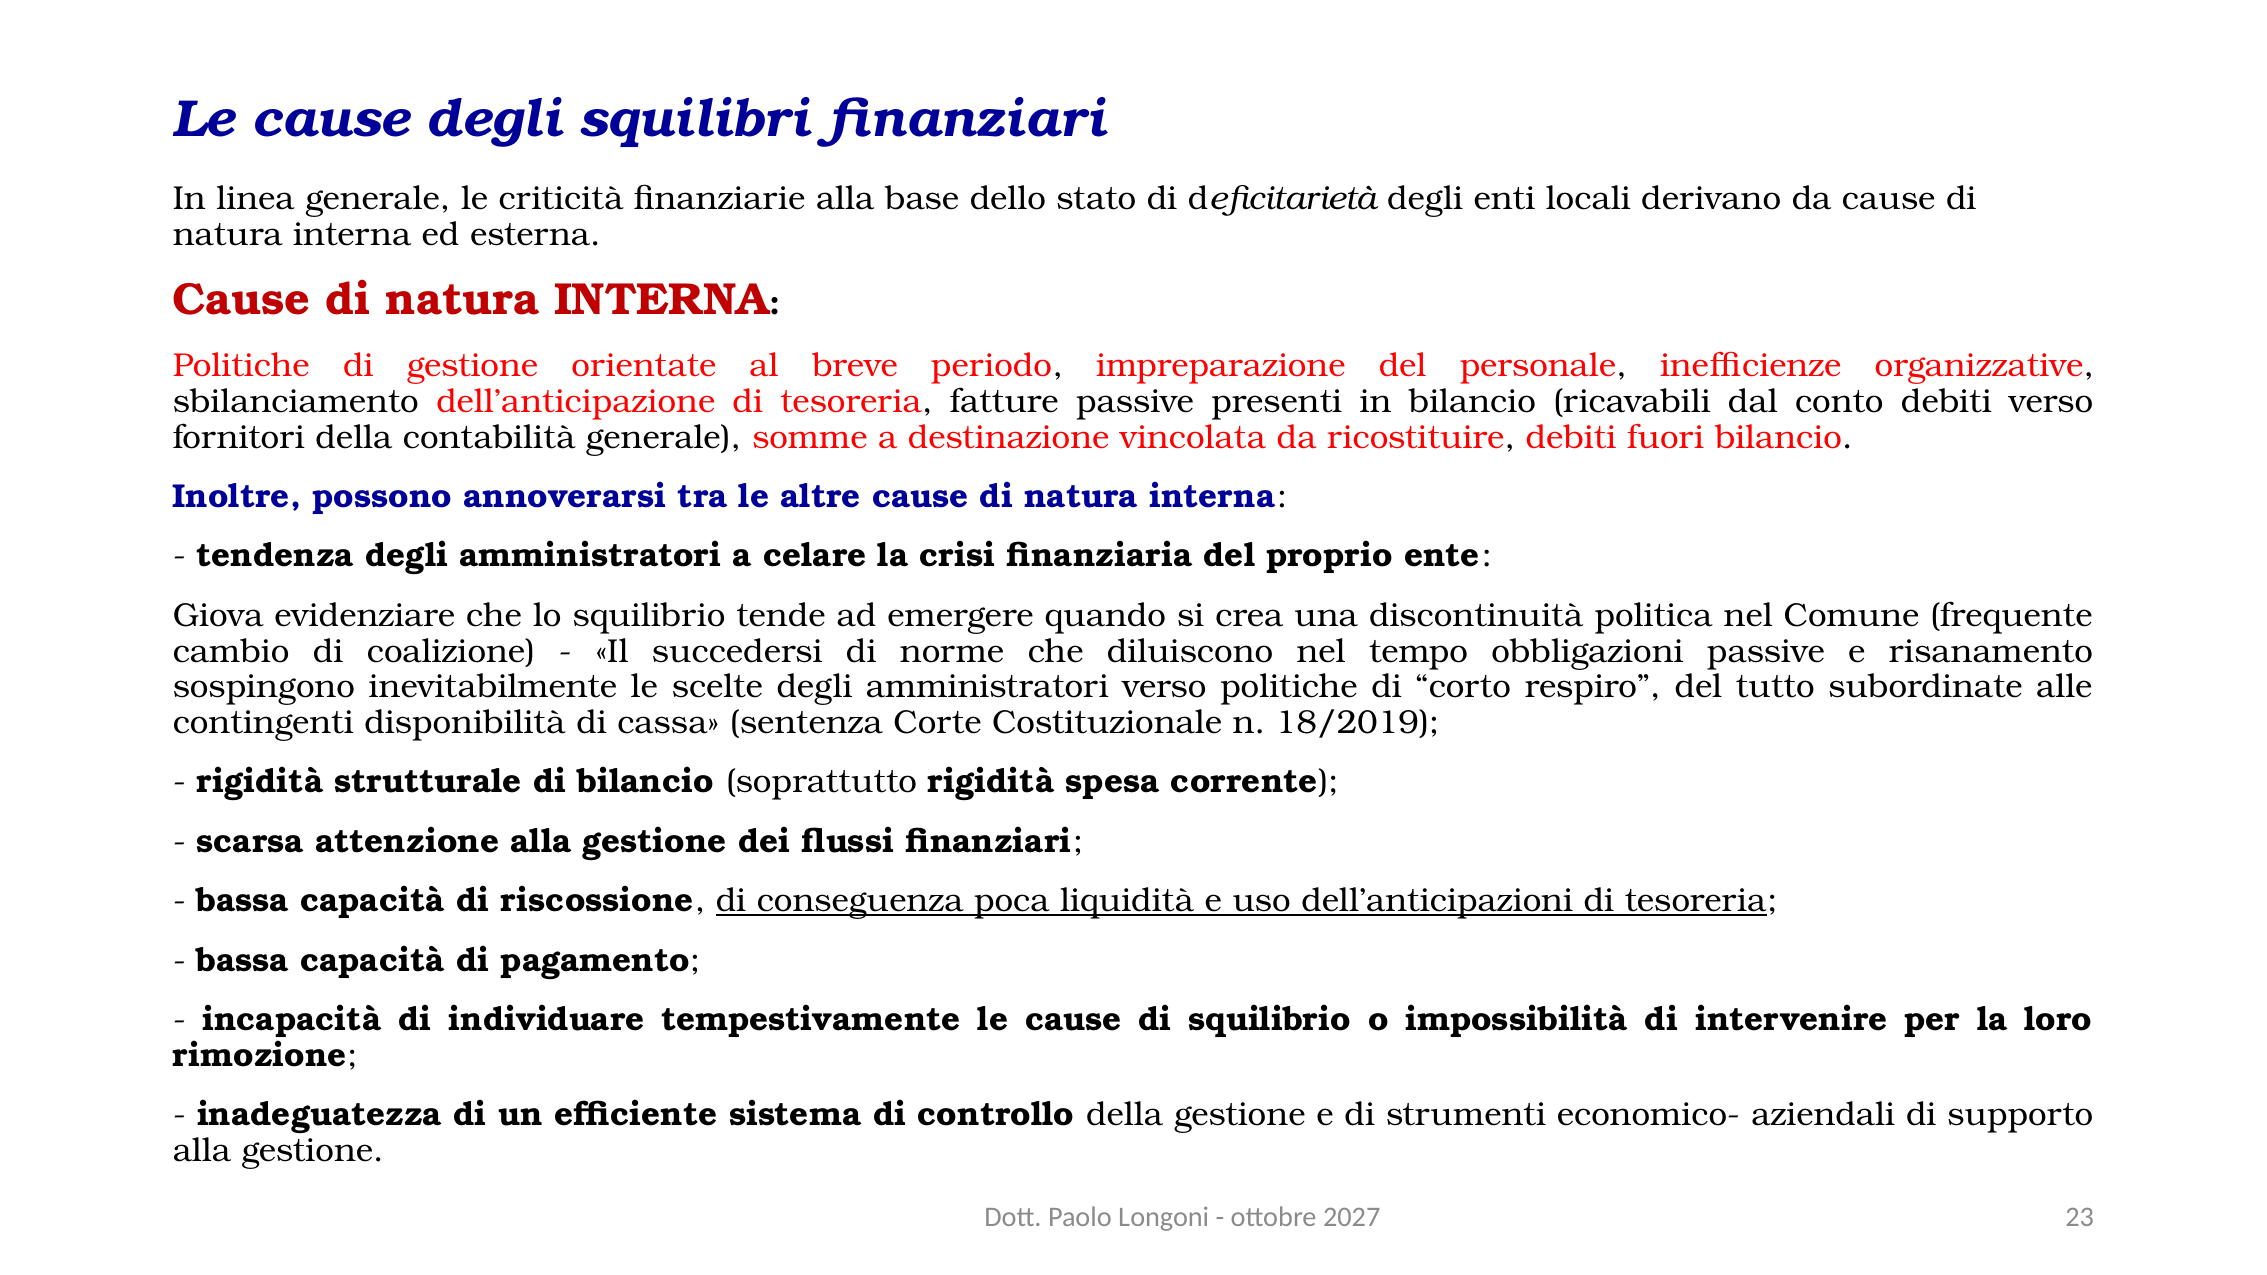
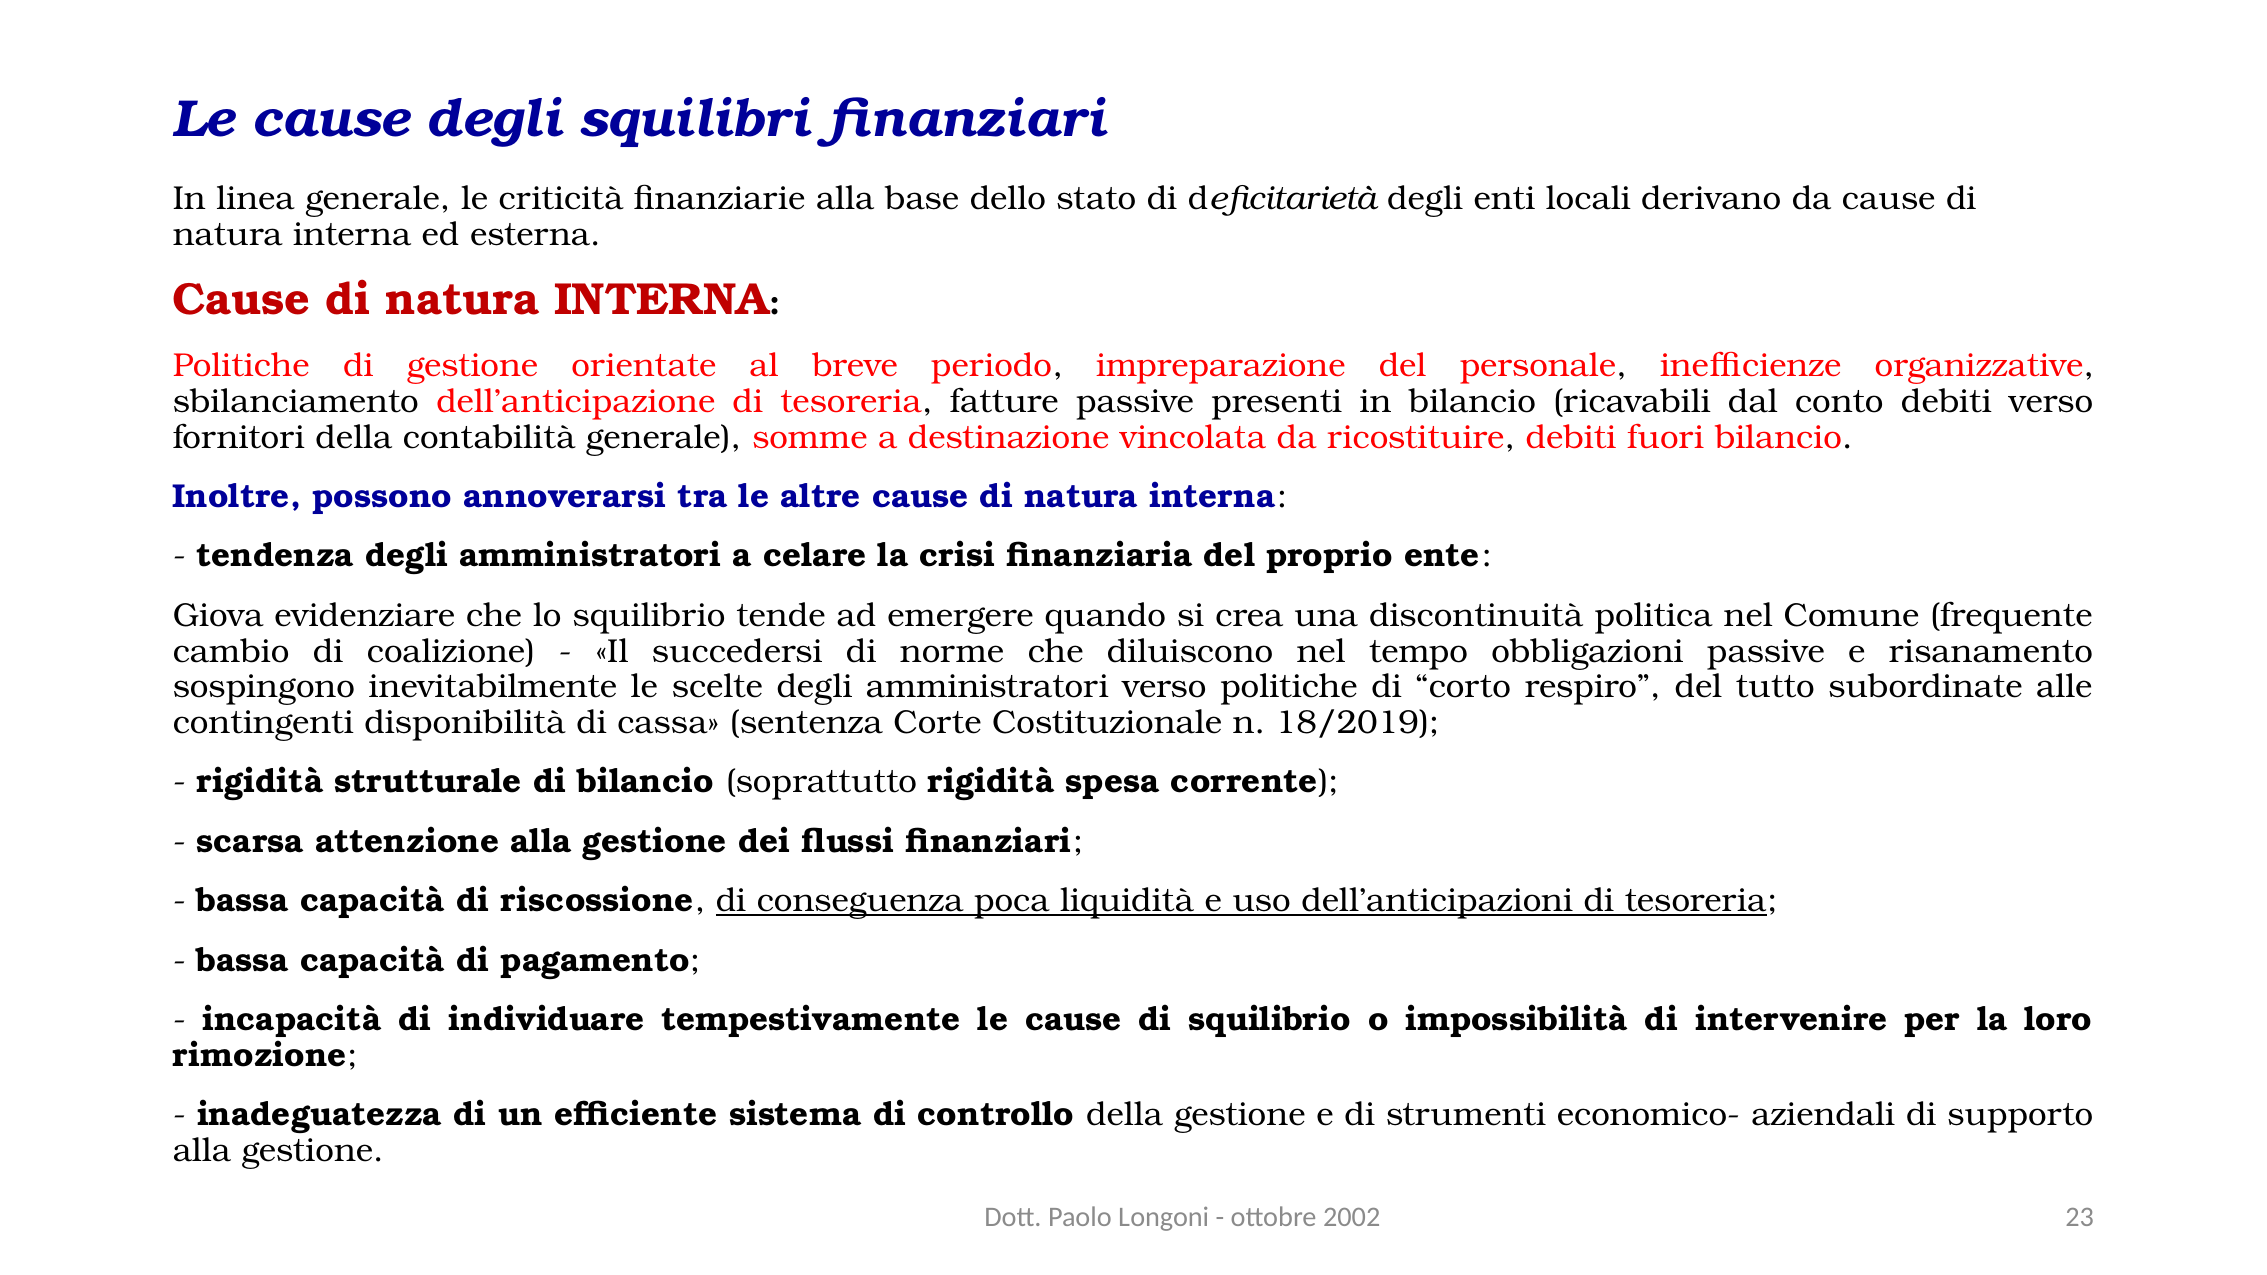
2027: 2027 -> 2002
